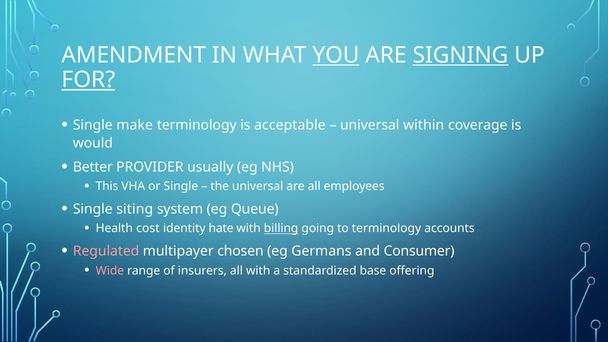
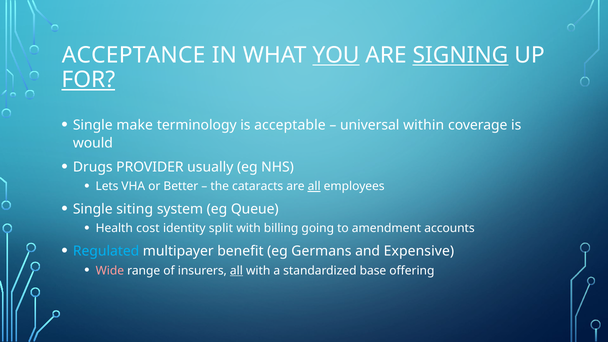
AMENDMENT: AMENDMENT -> ACCEPTANCE
Better: Better -> Drugs
This: This -> Lets
or Single: Single -> Better
the universal: universal -> cataracts
all at (314, 186) underline: none -> present
hate: hate -> split
billing underline: present -> none
to terminology: terminology -> amendment
Regulated colour: pink -> light blue
chosen: chosen -> benefit
Consumer: Consumer -> Expensive
all at (236, 271) underline: none -> present
